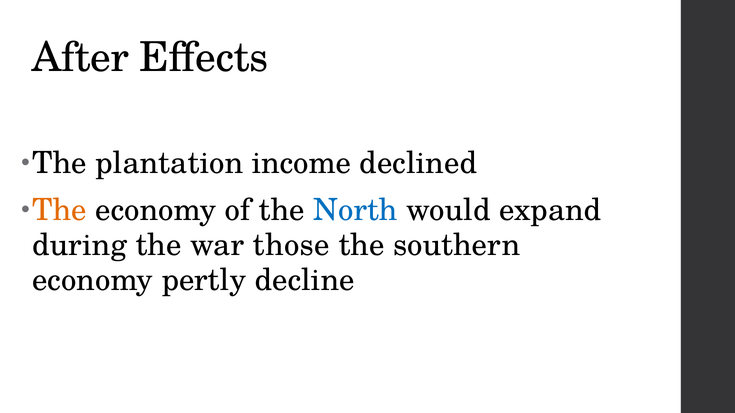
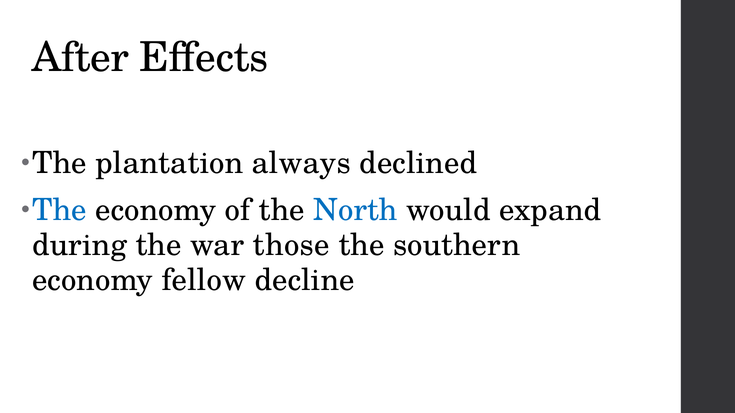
income: income -> always
The at (59, 210) colour: orange -> blue
pertly: pertly -> fellow
